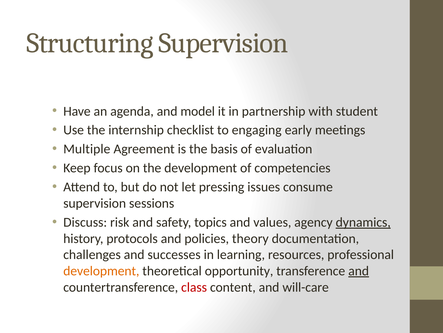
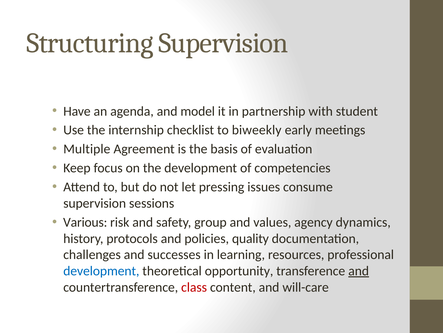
engaging: engaging -> biweekly
Discuss: Discuss -> Various
topics: topics -> group
dynamics underline: present -> none
theory: theory -> quality
development at (101, 270) colour: orange -> blue
